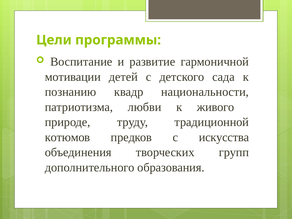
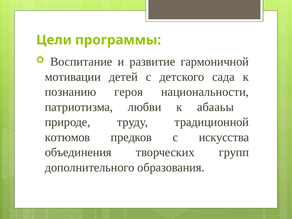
квадр: квадр -> героя
живого: живого -> абааьы
